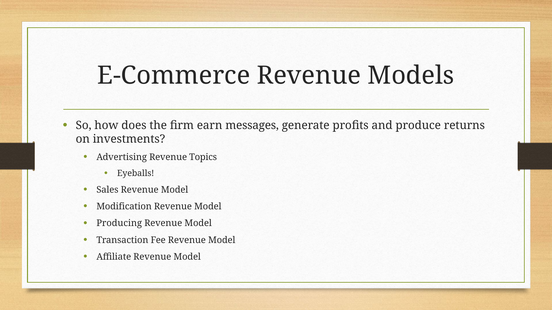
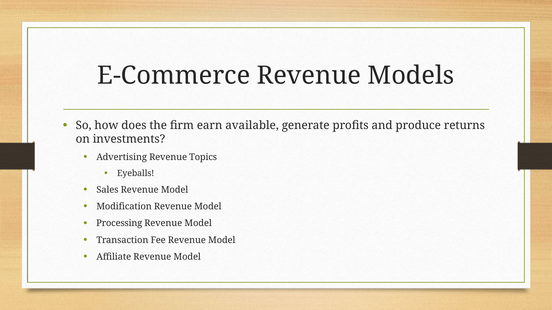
messages: messages -> available
Producing: Producing -> Processing
